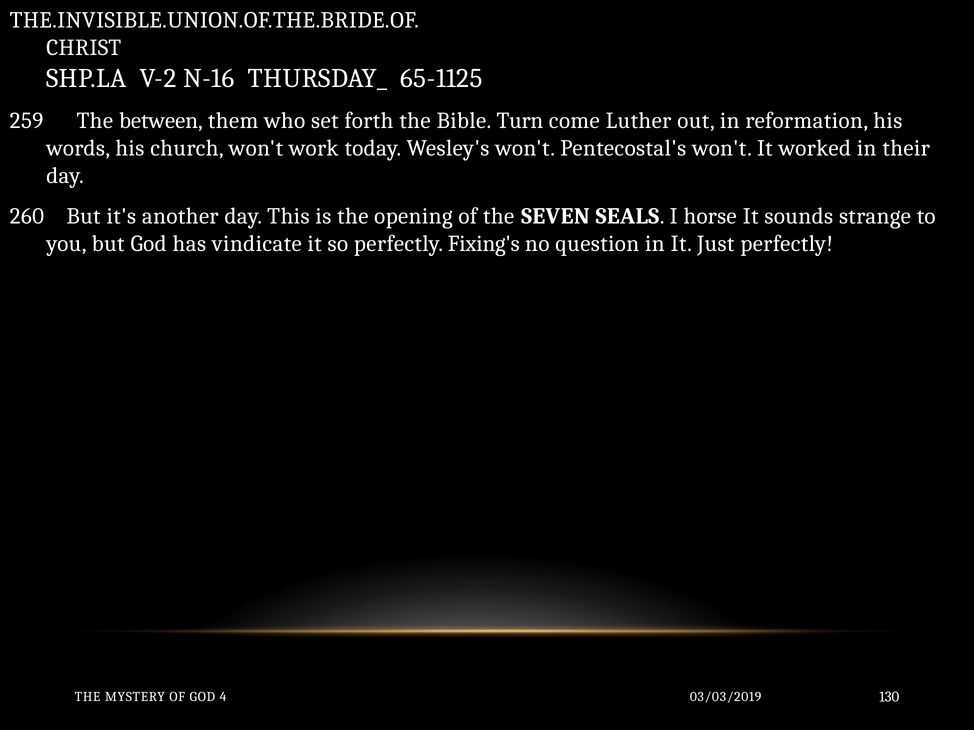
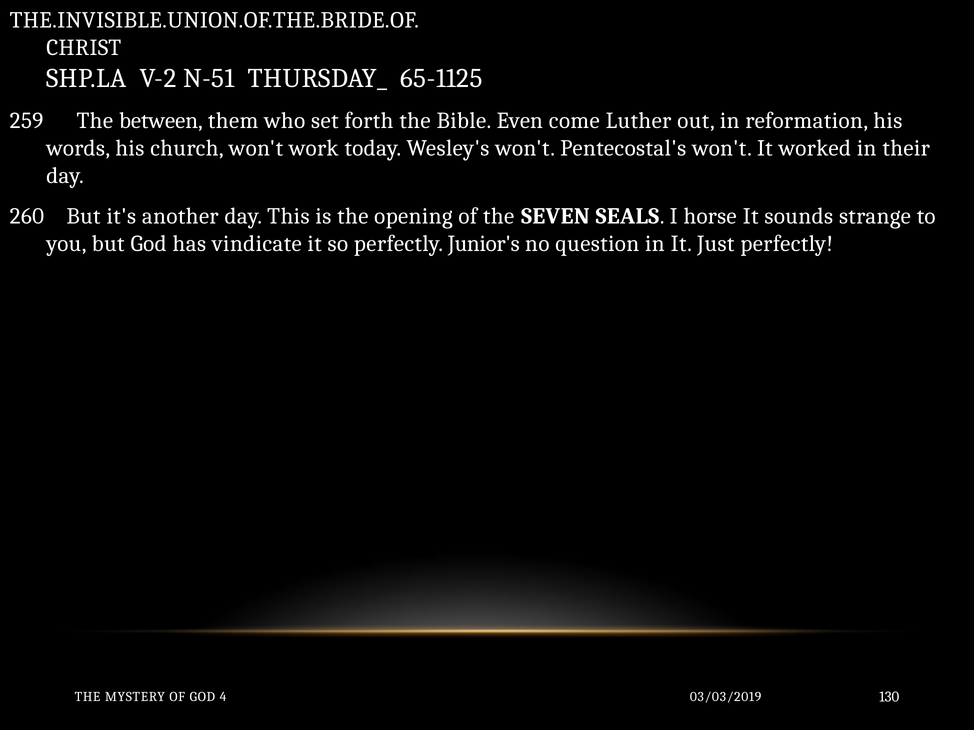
N-16: N-16 -> N-51
Turn: Turn -> Even
Fixing's: Fixing's -> Junior's
